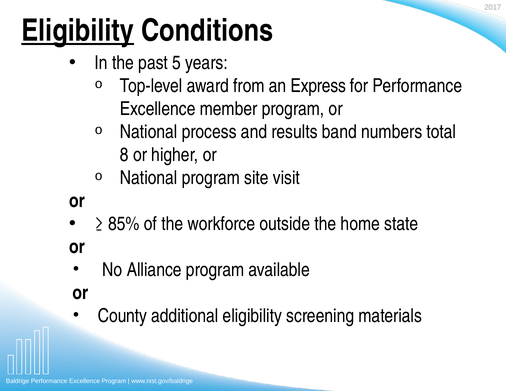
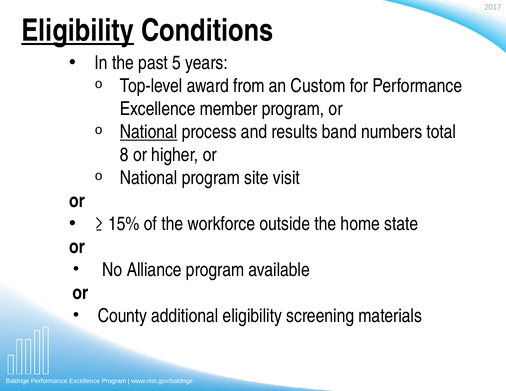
Express: Express -> Custom
National at (149, 132) underline: none -> present
85%: 85% -> 15%
